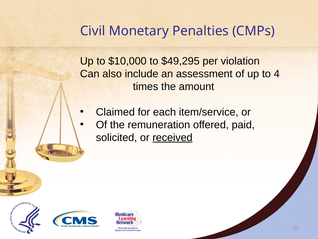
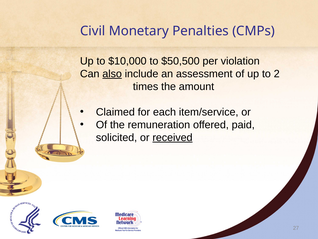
$49,295: $49,295 -> $50,500
also underline: none -> present
4: 4 -> 2
